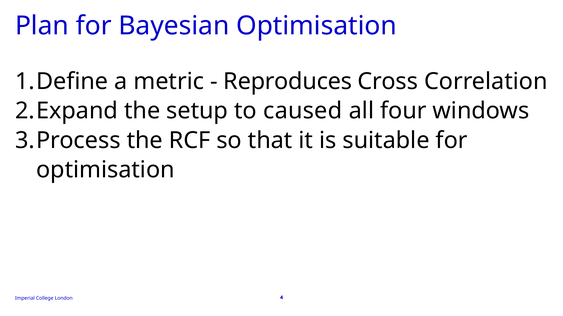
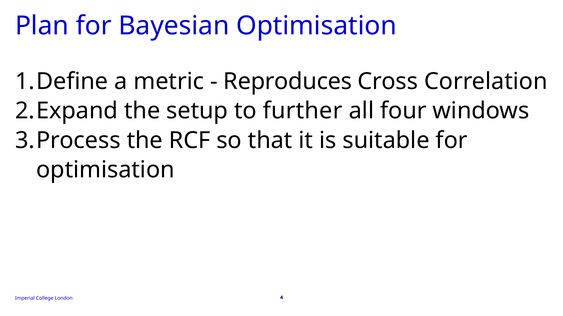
caused: caused -> further
